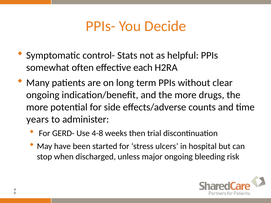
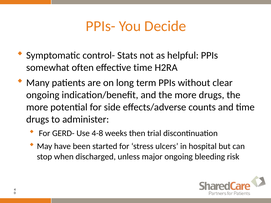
effective each: each -> time
years at (38, 120): years -> drugs
